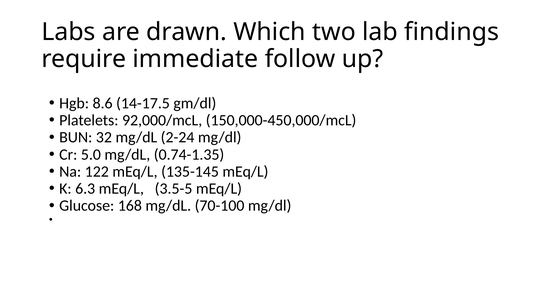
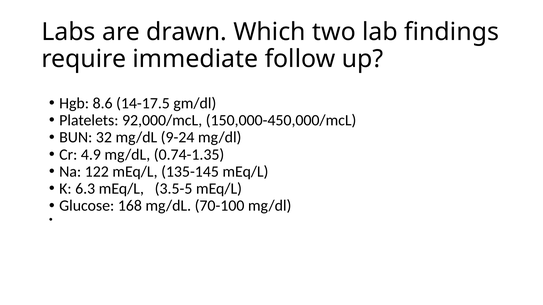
2-24: 2-24 -> 9-24
5.0: 5.0 -> 4.9
